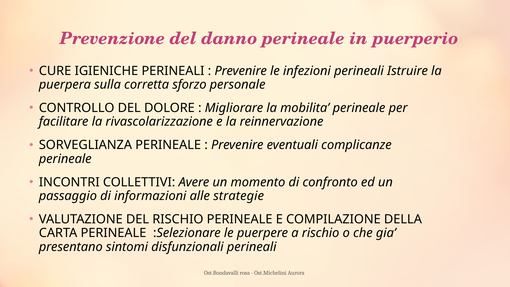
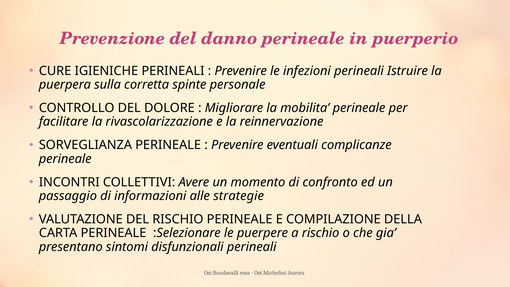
sforzo: sforzo -> spinte
